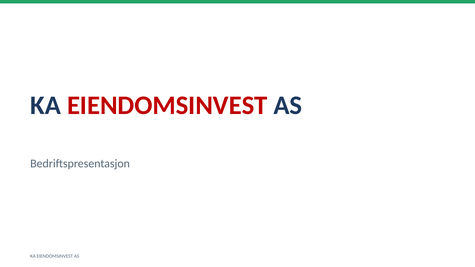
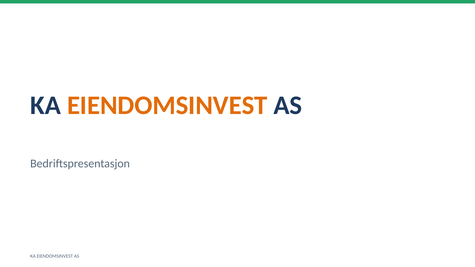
EIENDOMSINVEST at (167, 105) colour: red -> orange
